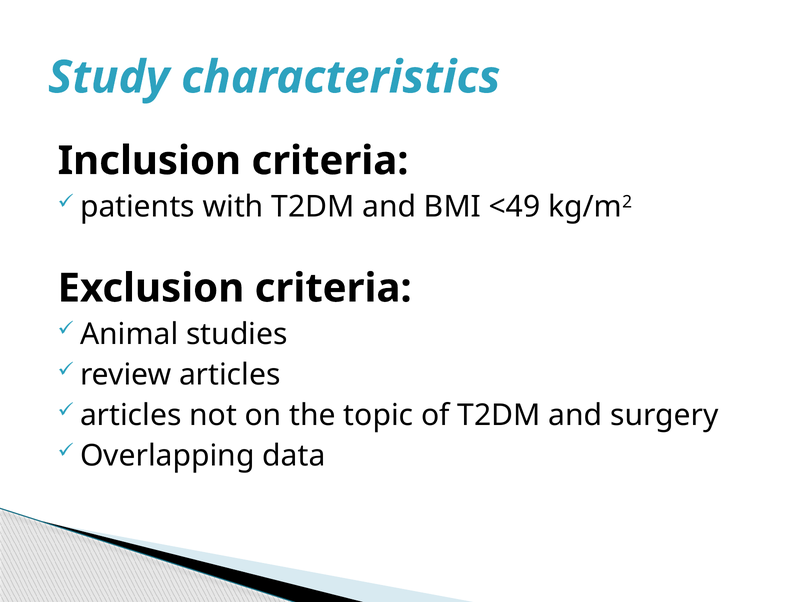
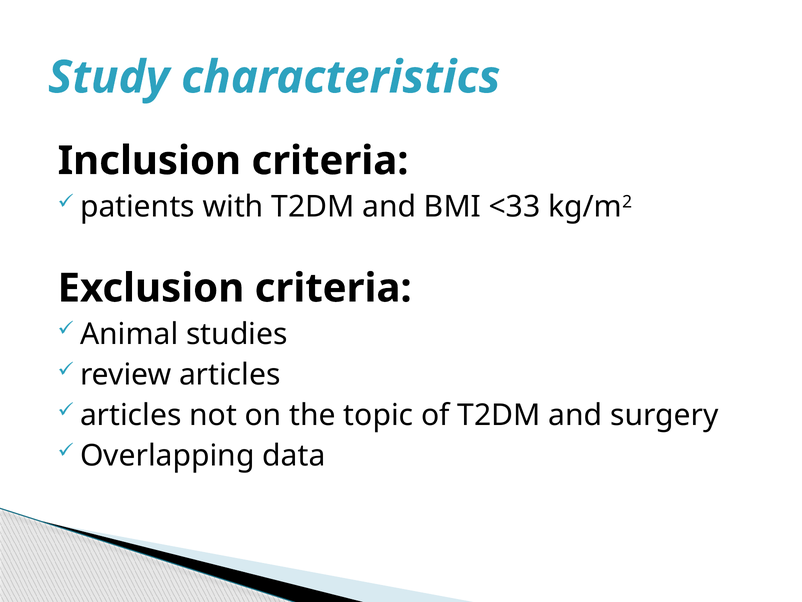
<49: <49 -> <33
